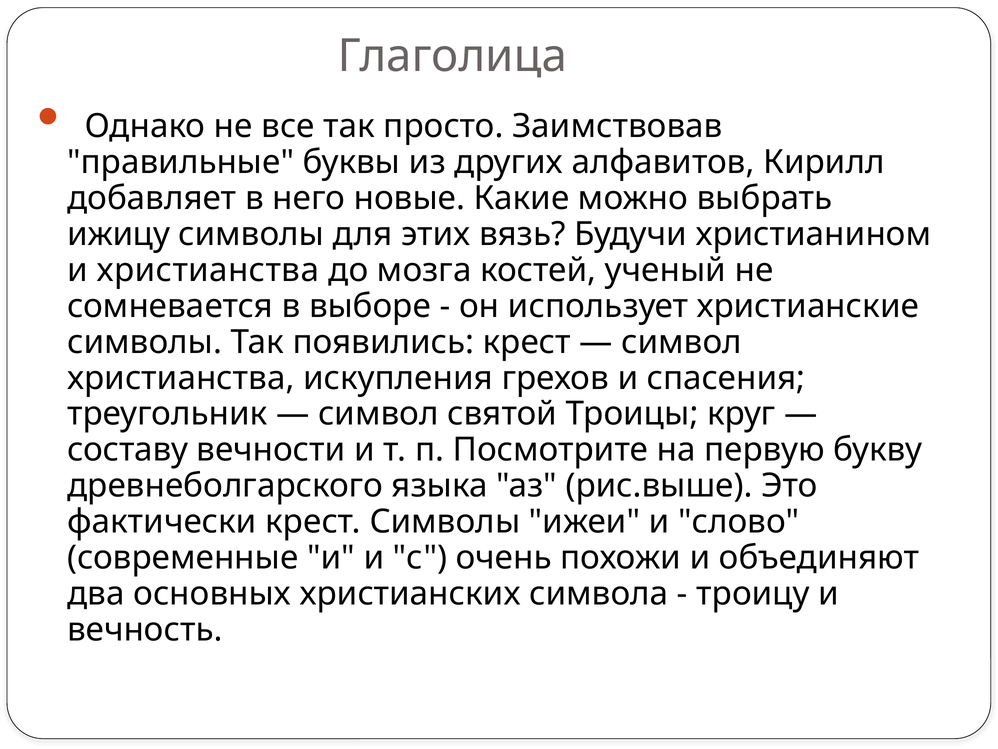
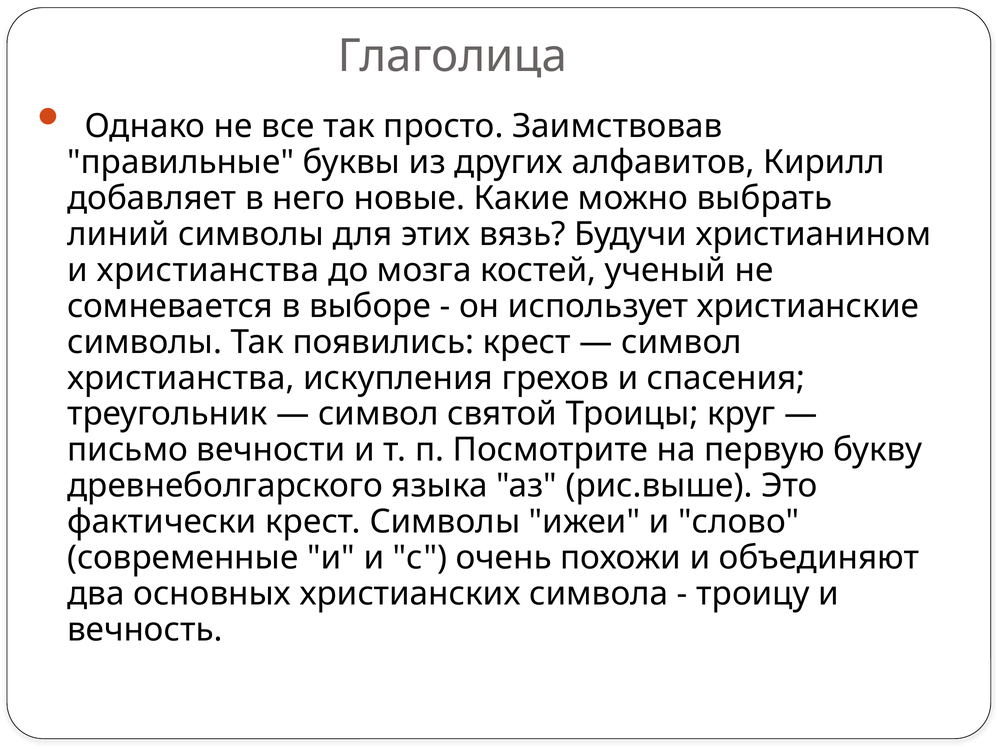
ижицу: ижицу -> линий
составу: составу -> письмо
